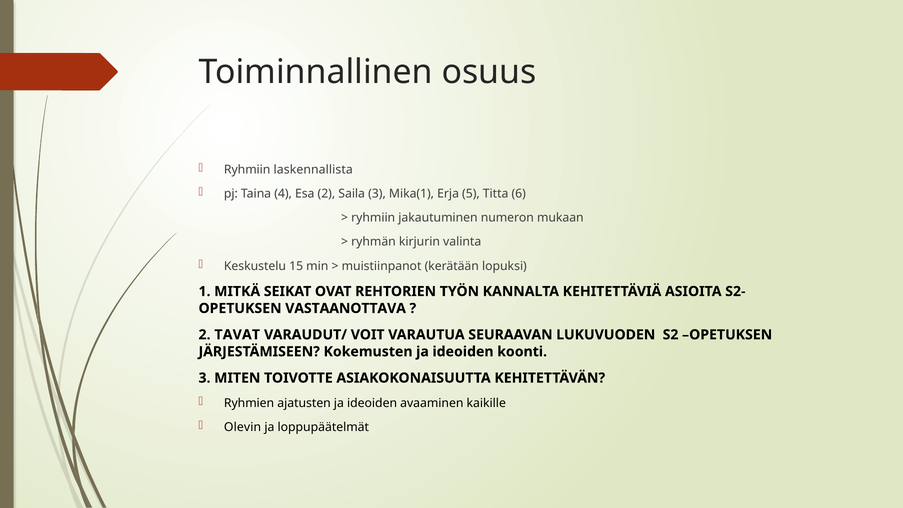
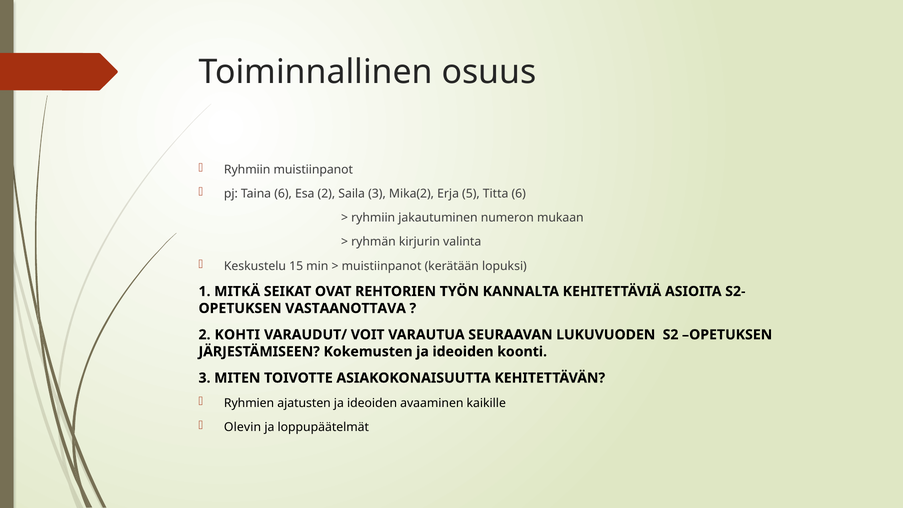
Ryhmiin laskennallista: laskennallista -> muistiinpanot
Taina 4: 4 -> 6
Mika(1: Mika(1 -> Mika(2
TAVAT: TAVAT -> KOHTI
